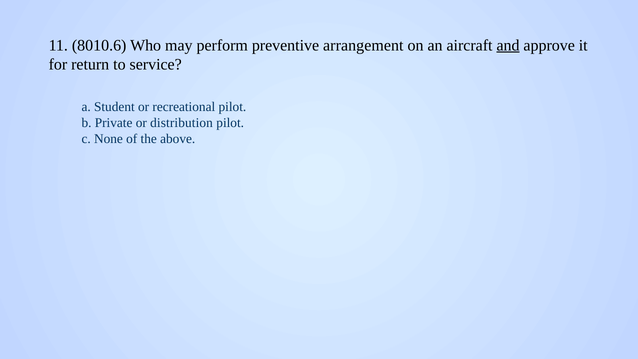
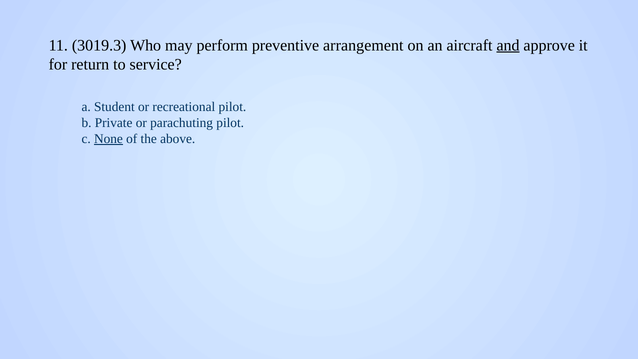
8010.6: 8010.6 -> 3019.3
distribution: distribution -> parachuting
None underline: none -> present
